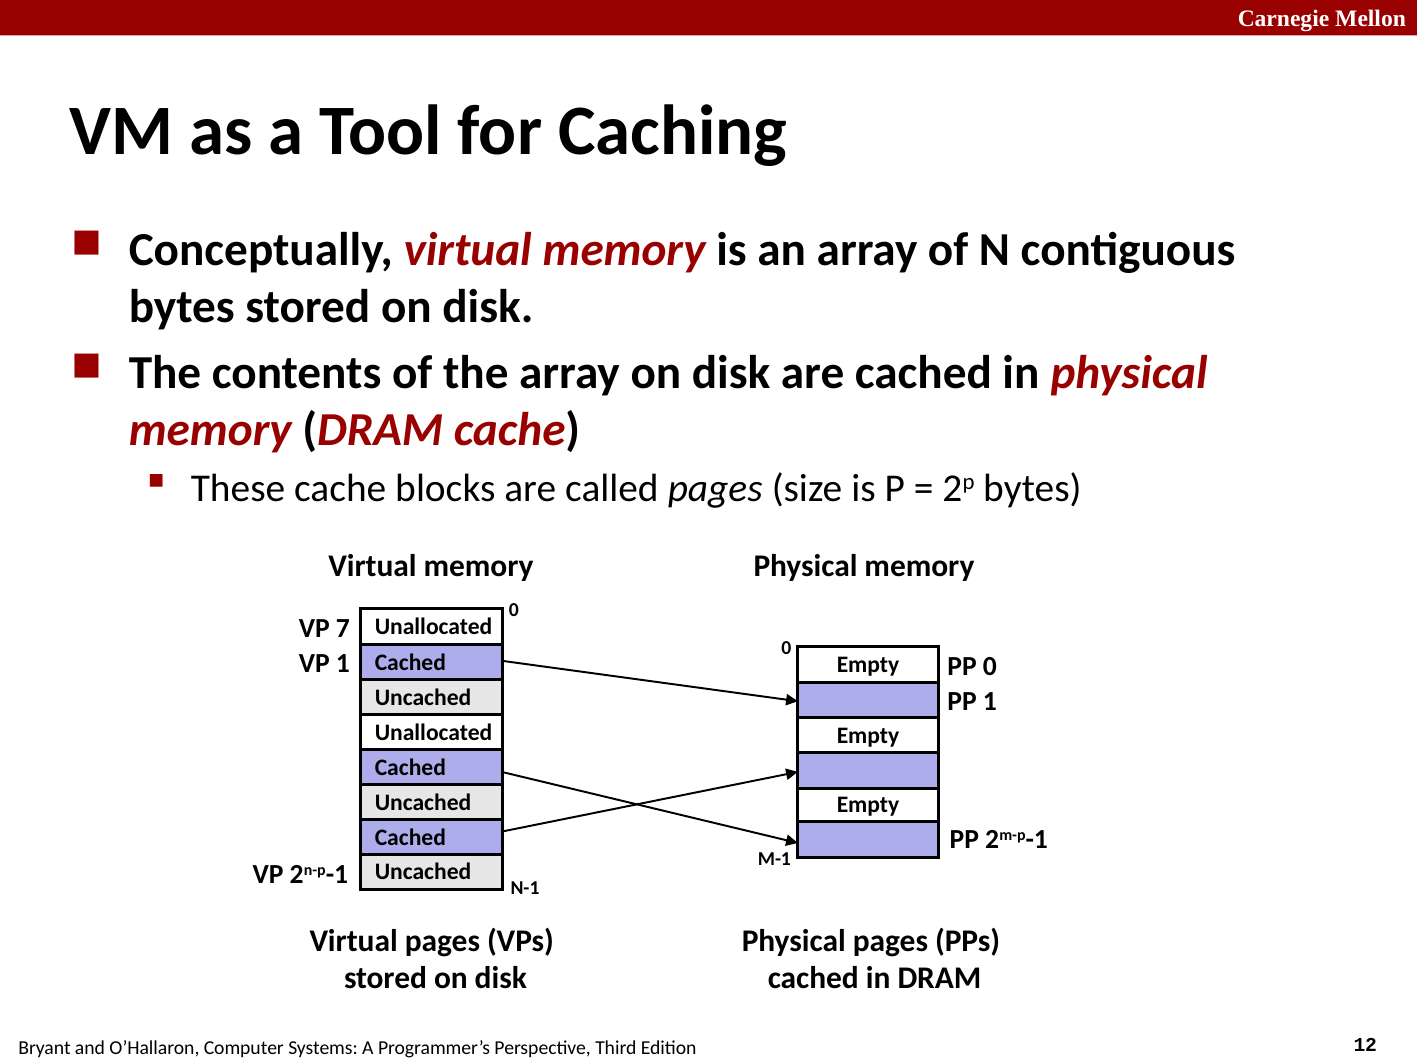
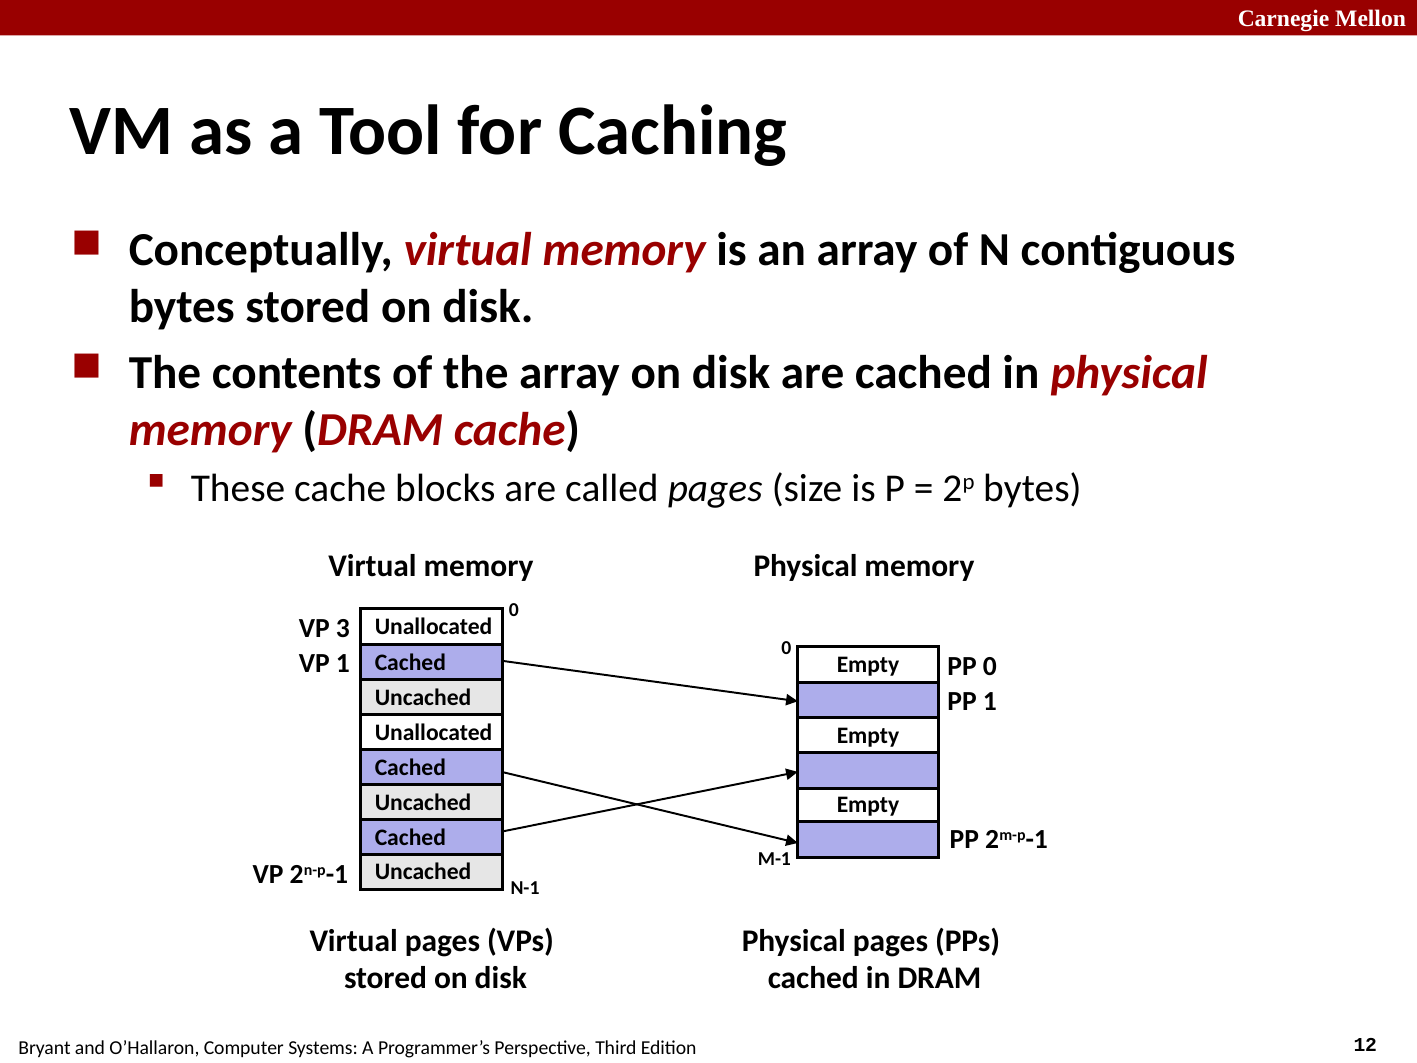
7: 7 -> 3
